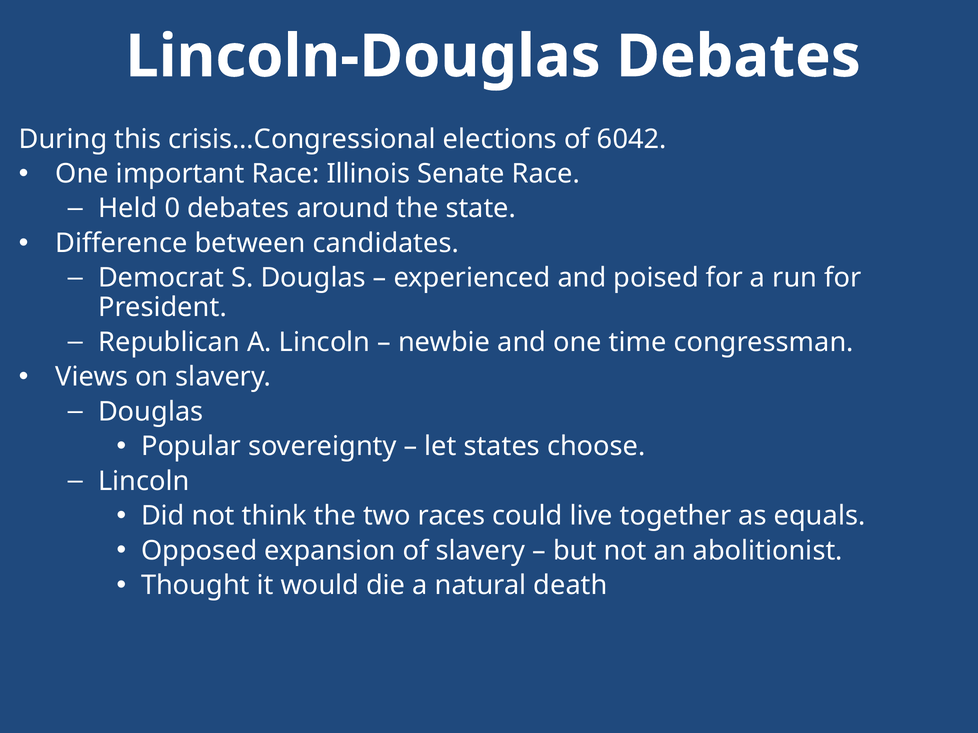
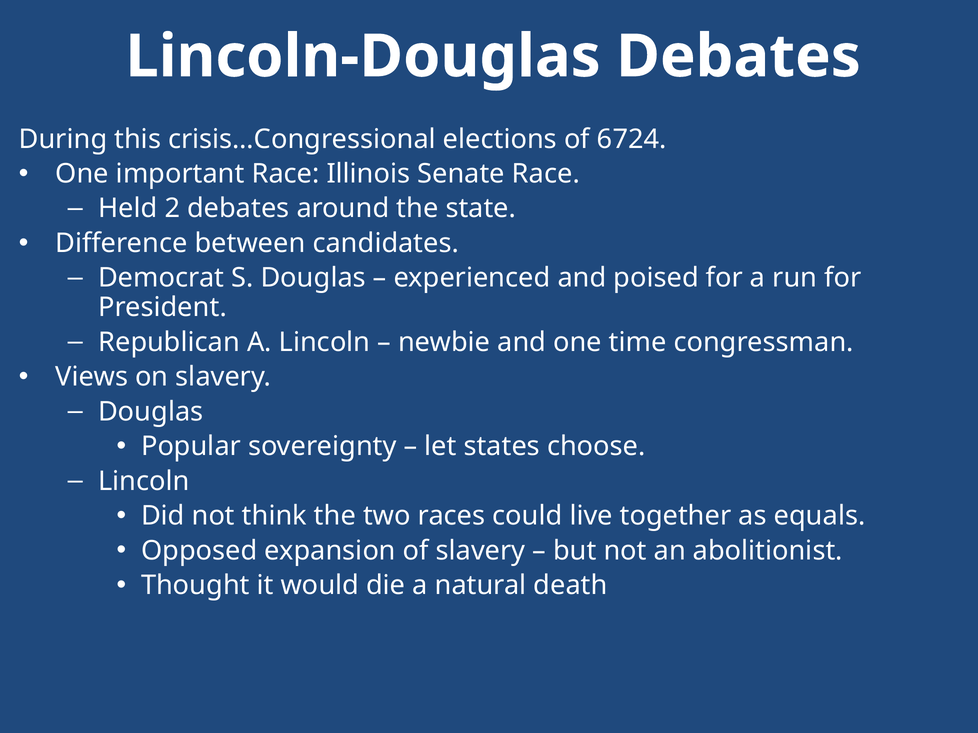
6042: 6042 -> 6724
0: 0 -> 2
